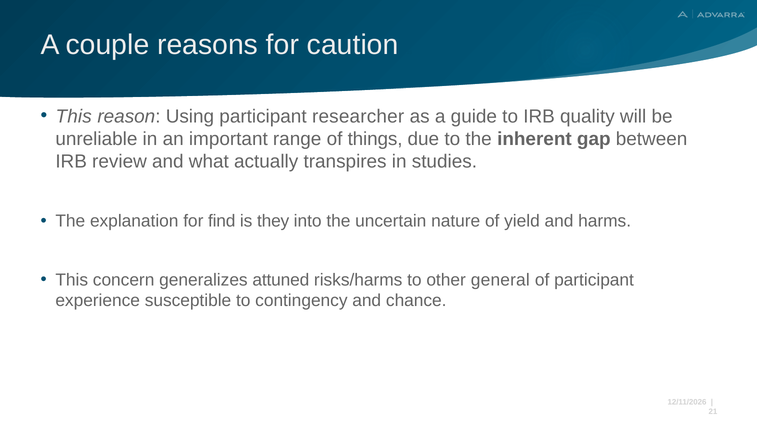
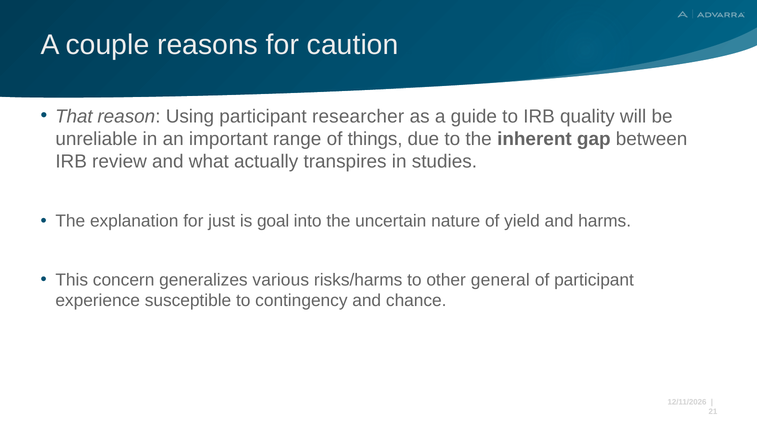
This at (74, 116): This -> That
find: find -> just
they: they -> goal
attuned: attuned -> various
